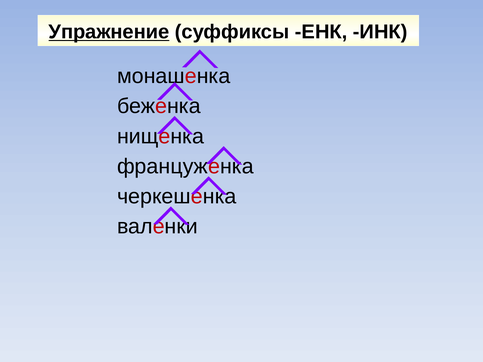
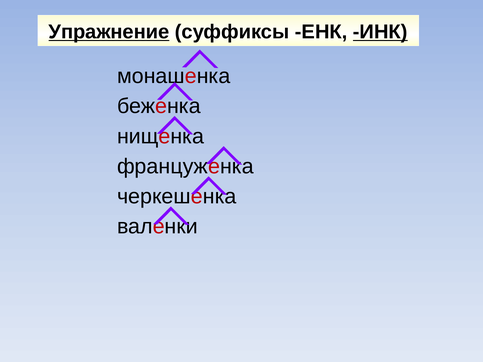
ИНК underline: none -> present
